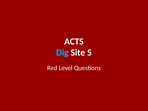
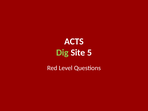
Dig colour: light blue -> light green
